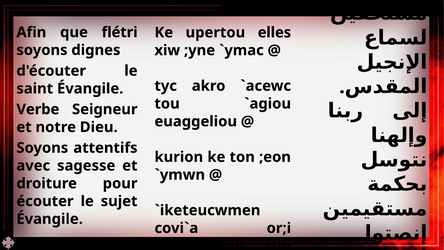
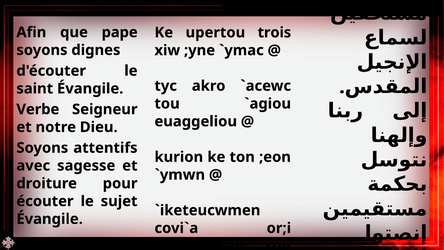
flétri: flétri -> pape
elles: elles -> trois
